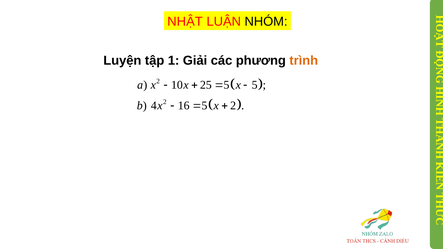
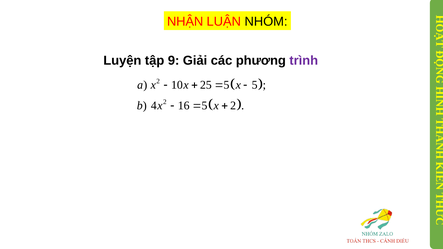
NHẬT: NHẬT -> NHẬN
1: 1 -> 9
trình colour: orange -> purple
